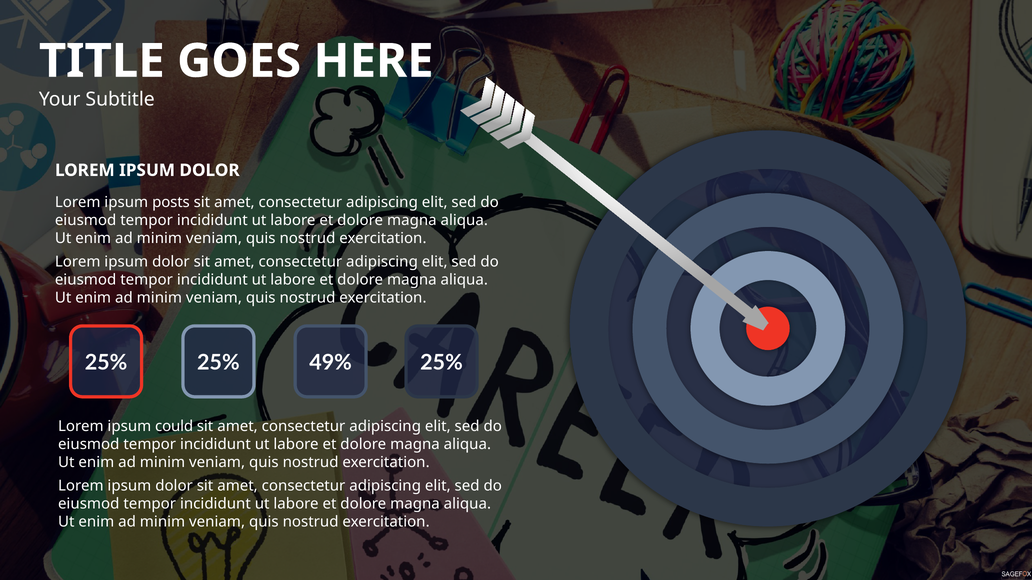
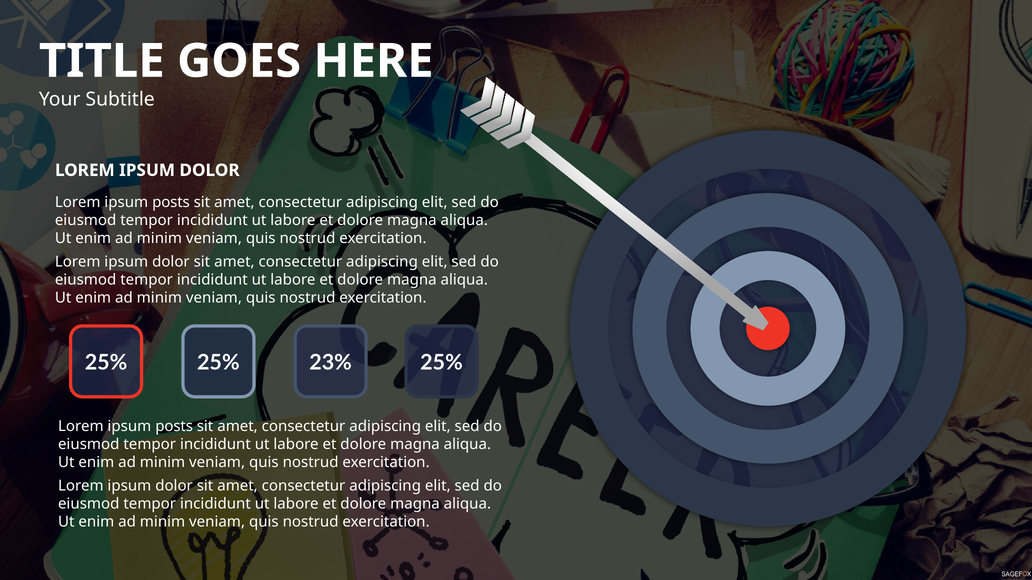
49%: 49% -> 23%
could at (174, 427): could -> posts
